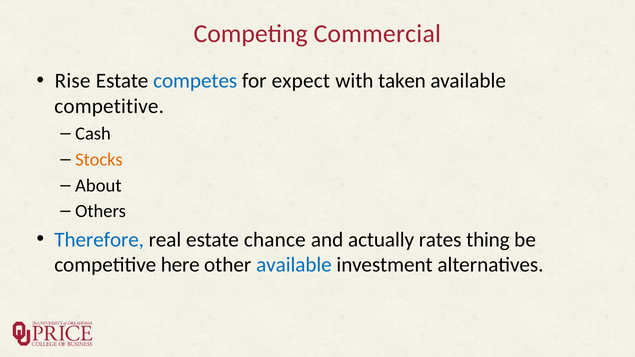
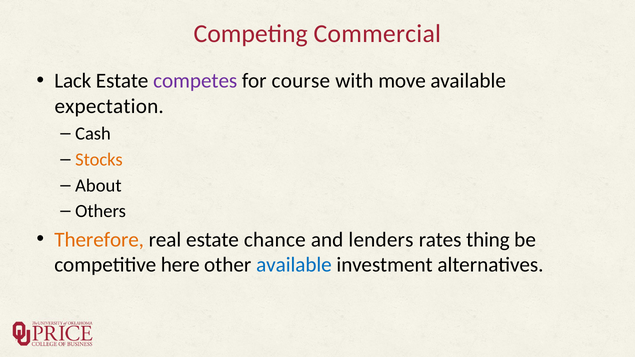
Rise: Rise -> Lack
competes colour: blue -> purple
expect: expect -> course
taken: taken -> move
competitive at (109, 106): competitive -> expectation
Therefore colour: blue -> orange
actually: actually -> lenders
